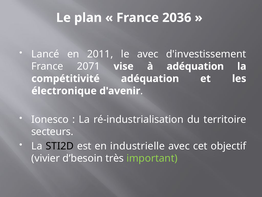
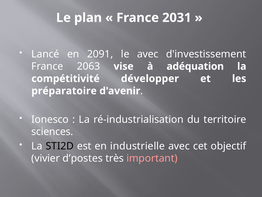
2036: 2036 -> 2031
2011: 2011 -> 2091
2071: 2071 -> 2063
compétitivité adéquation: adéquation -> développer
électronique: électronique -> préparatoire
secteurs: secteurs -> sciences
d’besoin: d’besoin -> d’postes
important colour: light green -> pink
